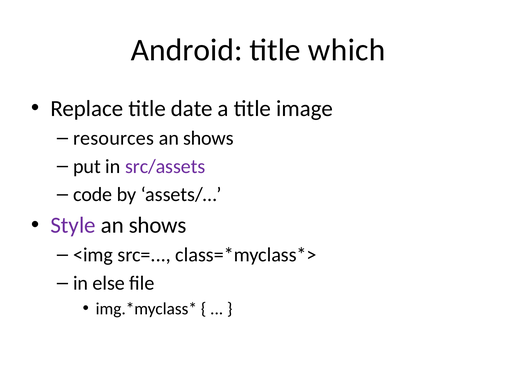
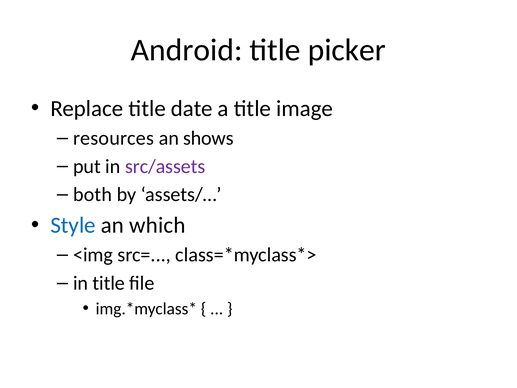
which: which -> picker
code: code -> both
Style colour: purple -> blue
shows at (158, 225): shows -> which
in else: else -> title
